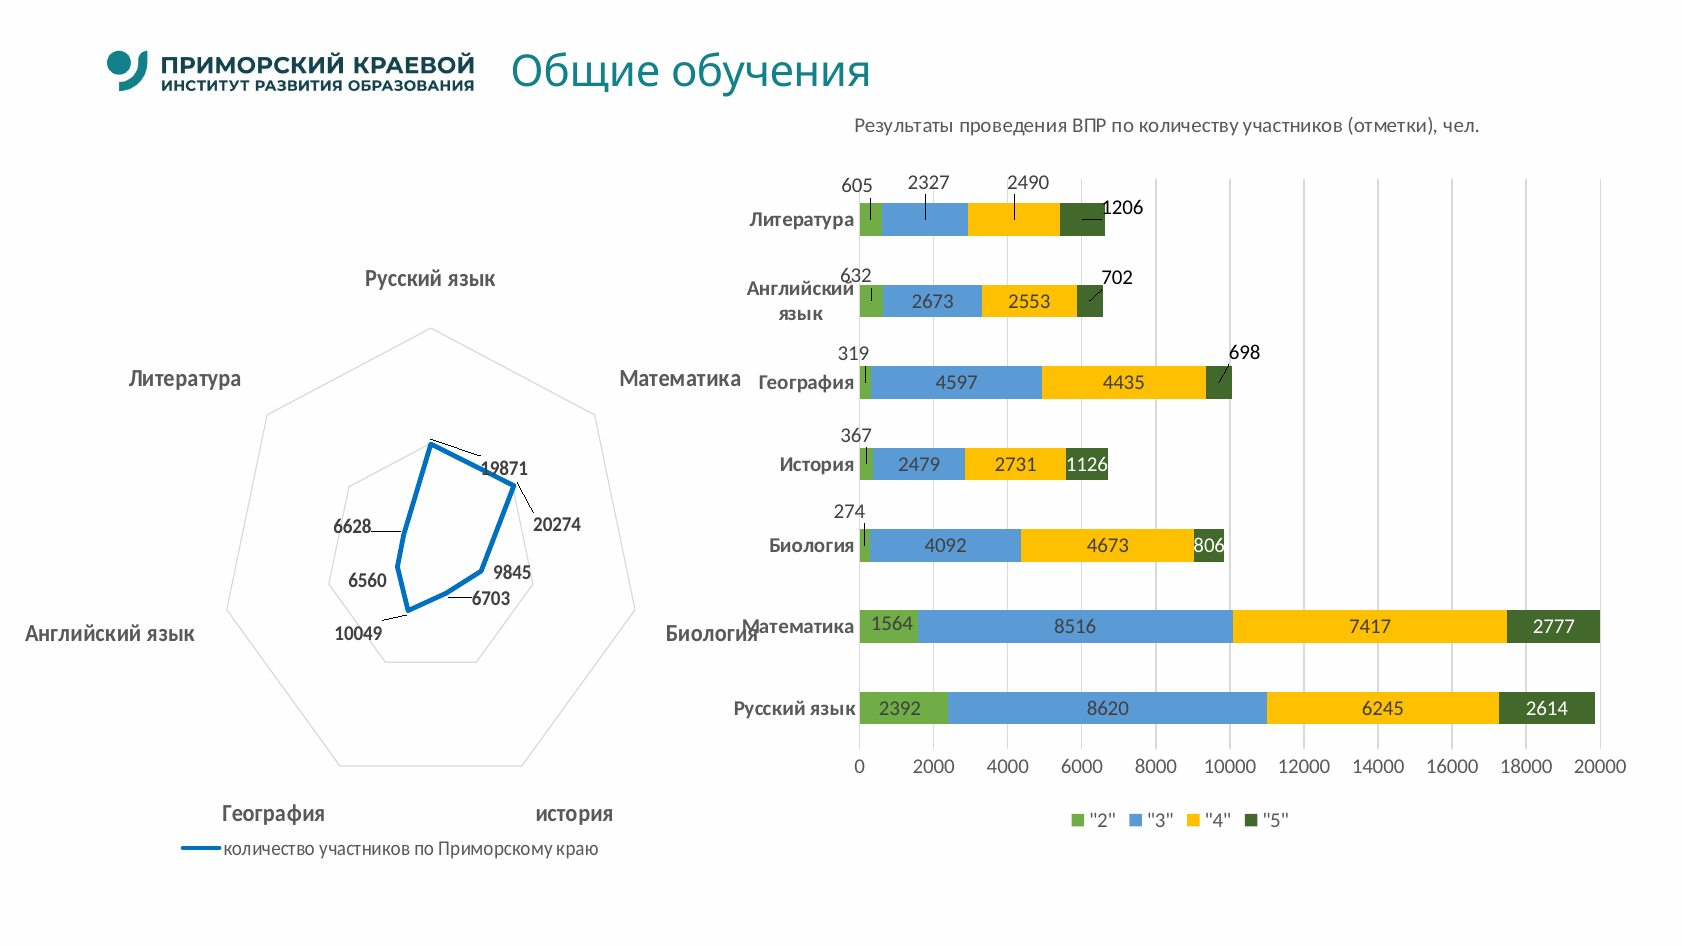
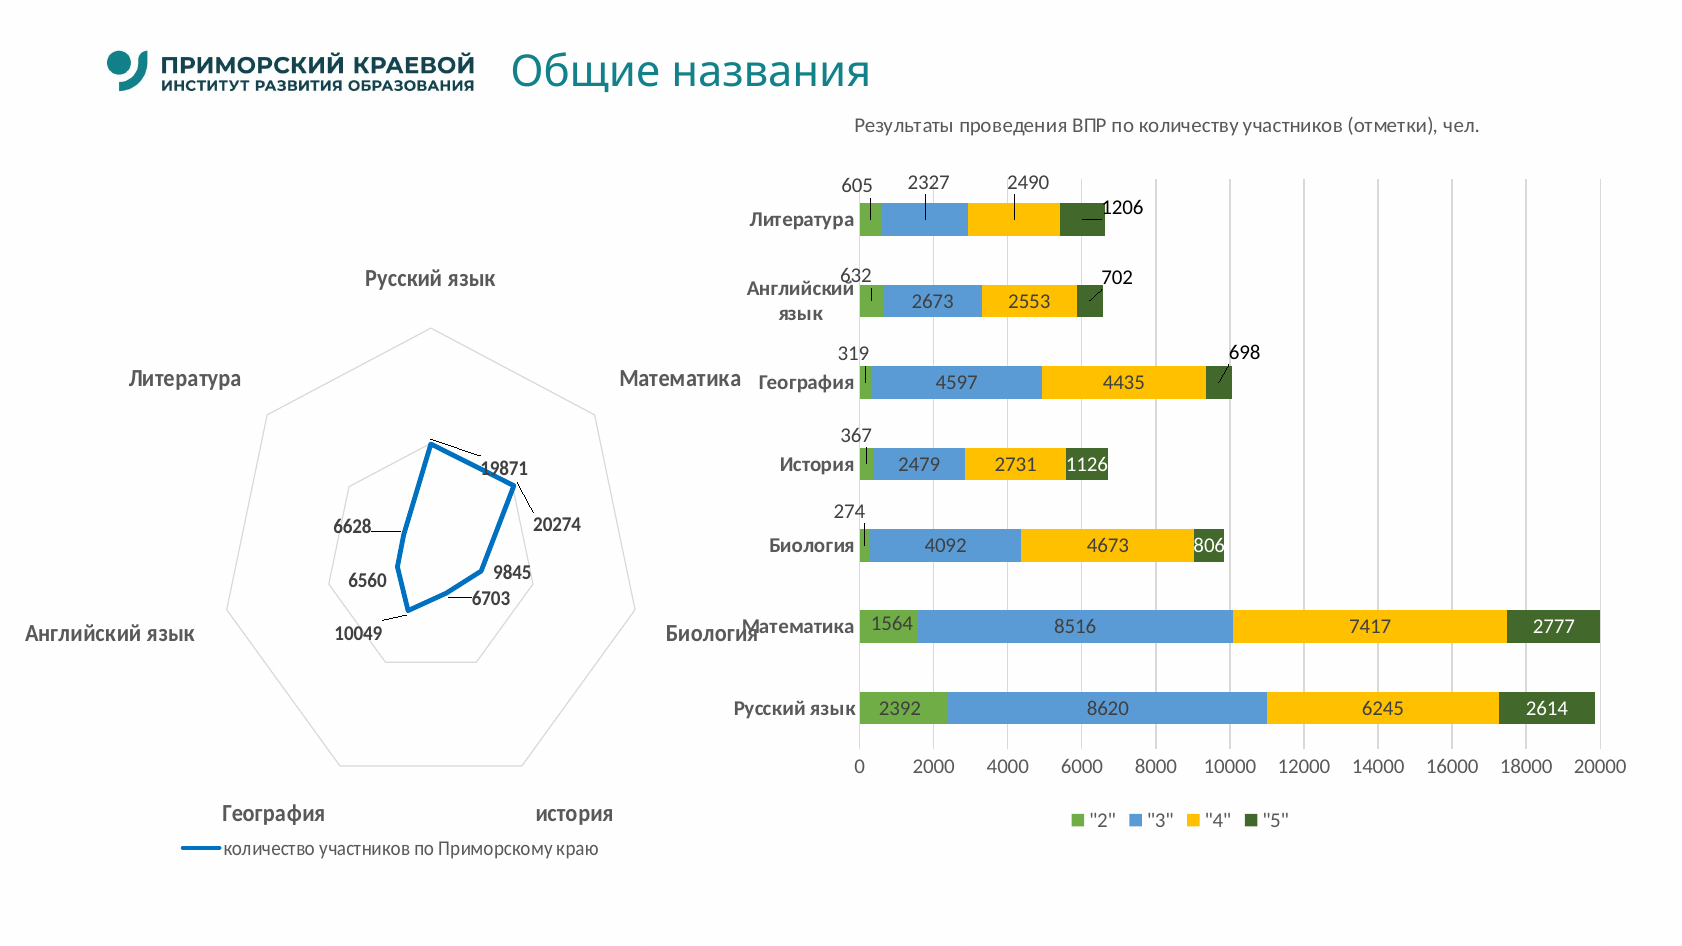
обучения: обучения -> названия
